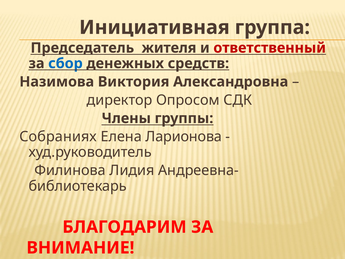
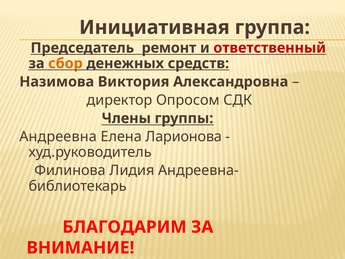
жителя: жителя -> ремонт
сбор colour: blue -> orange
Собраниях: Собраниях -> Андреевна
